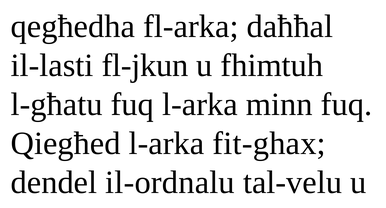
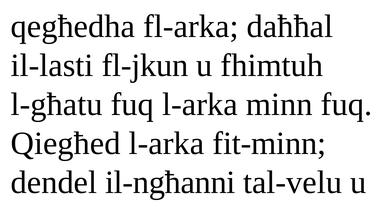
fit-ghax: fit-ghax -> fit-minn
il-ordnalu: il-ordnalu -> il-ngħanni
